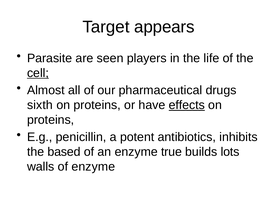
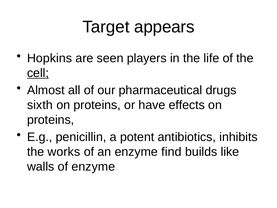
Parasite: Parasite -> Hopkins
effects underline: present -> none
based: based -> works
true: true -> find
lots: lots -> like
